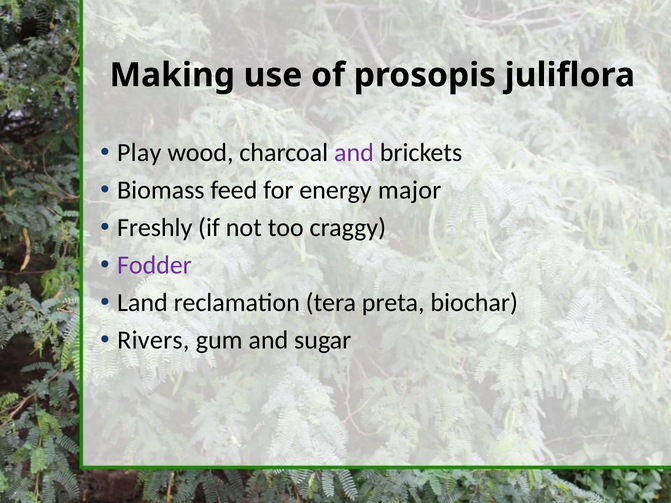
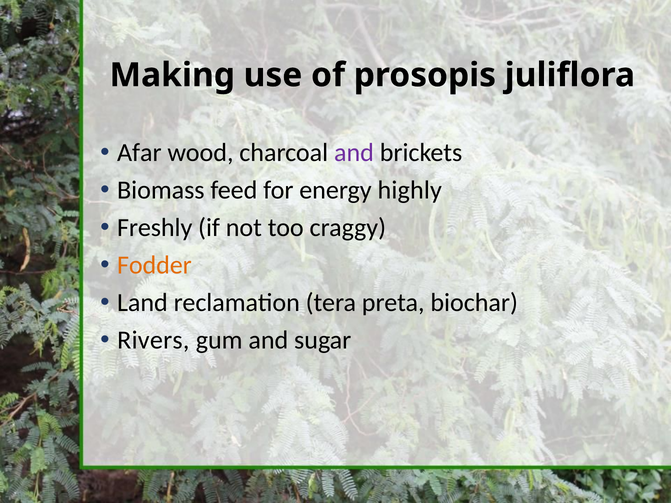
Play: Play -> Afar
major: major -> highly
Fodder colour: purple -> orange
